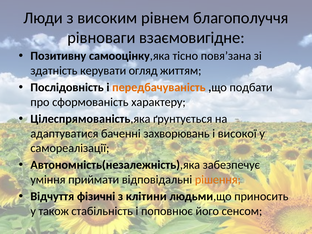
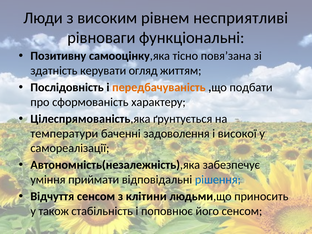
благополуччя: благополуччя -> несприятливі
взаємовигідне: взаємовигідне -> функціональні
адаптуватися: адаптуватися -> температури
захворювань: захворювань -> задоволення
рішення colour: orange -> blue
Відчуття фізичні: фізичні -> сенсом
